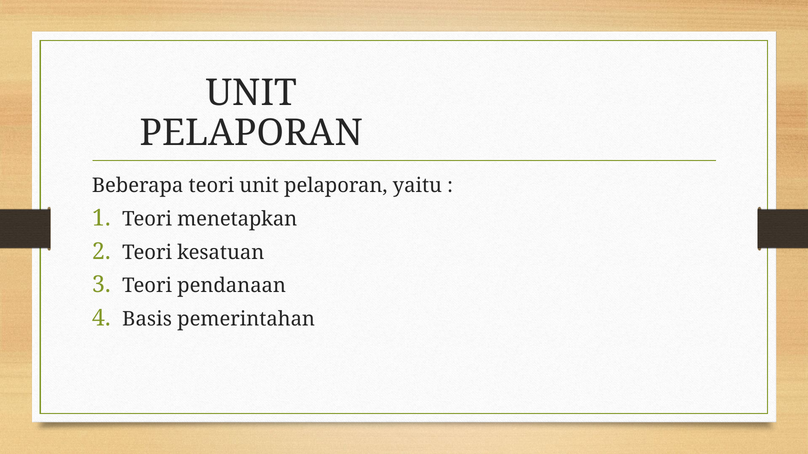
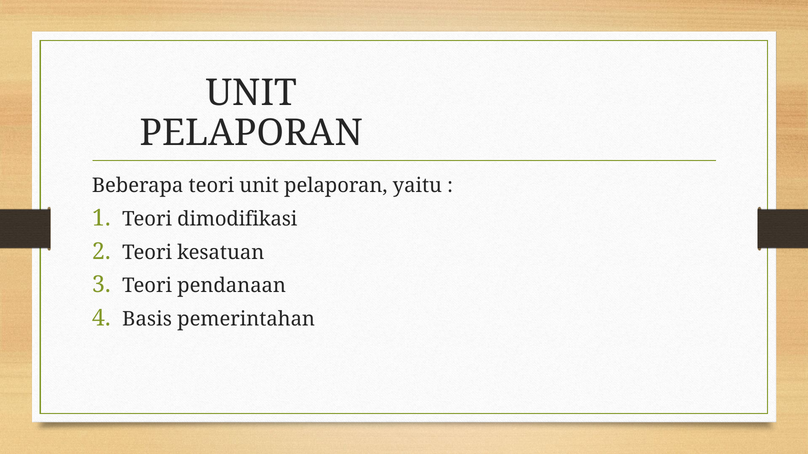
menetapkan: menetapkan -> dimodifikasi
